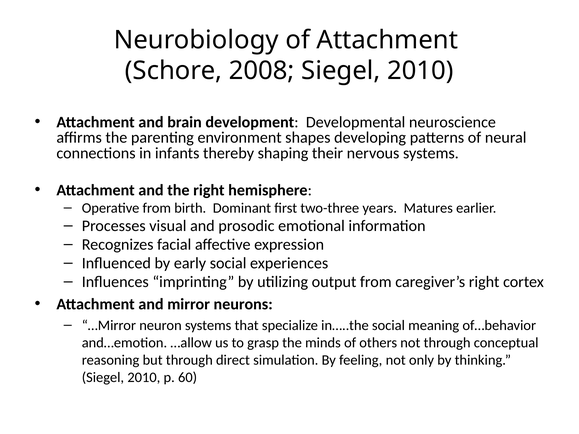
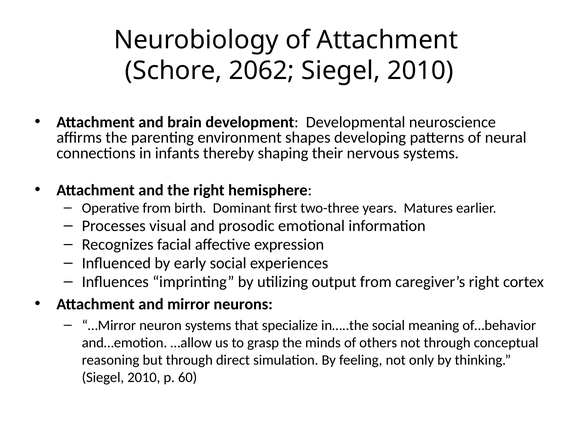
2008: 2008 -> 2062
